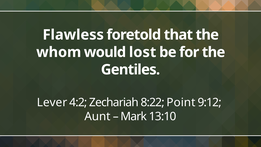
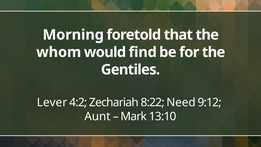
Flawless: Flawless -> Morning
lost: lost -> find
Point: Point -> Need
